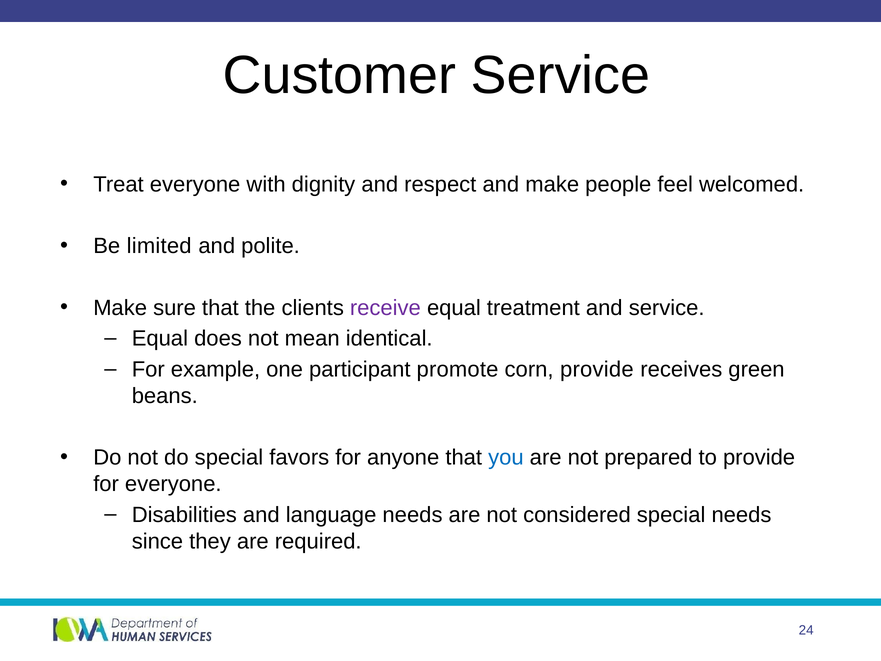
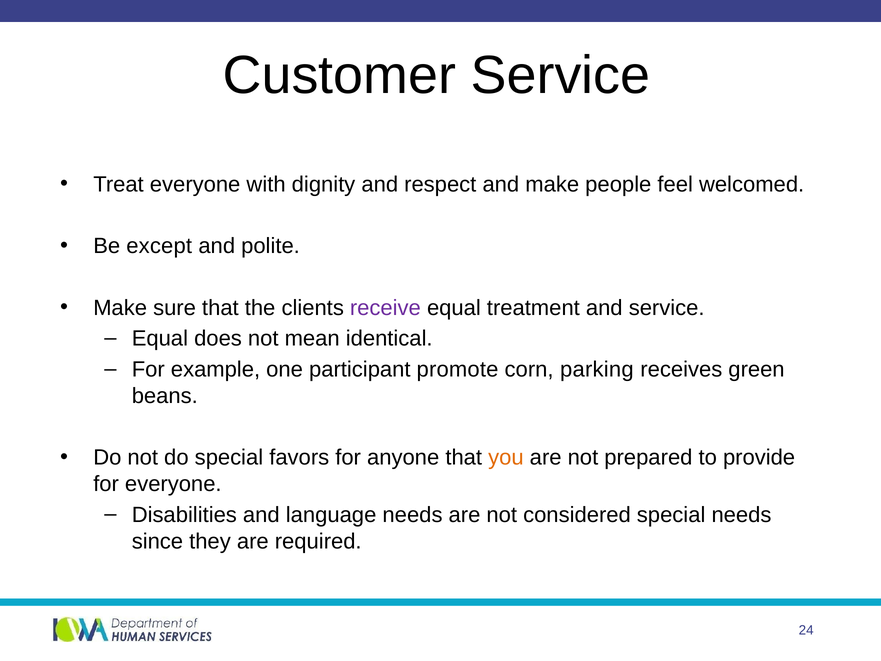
limited: limited -> except
corn provide: provide -> parking
you colour: blue -> orange
